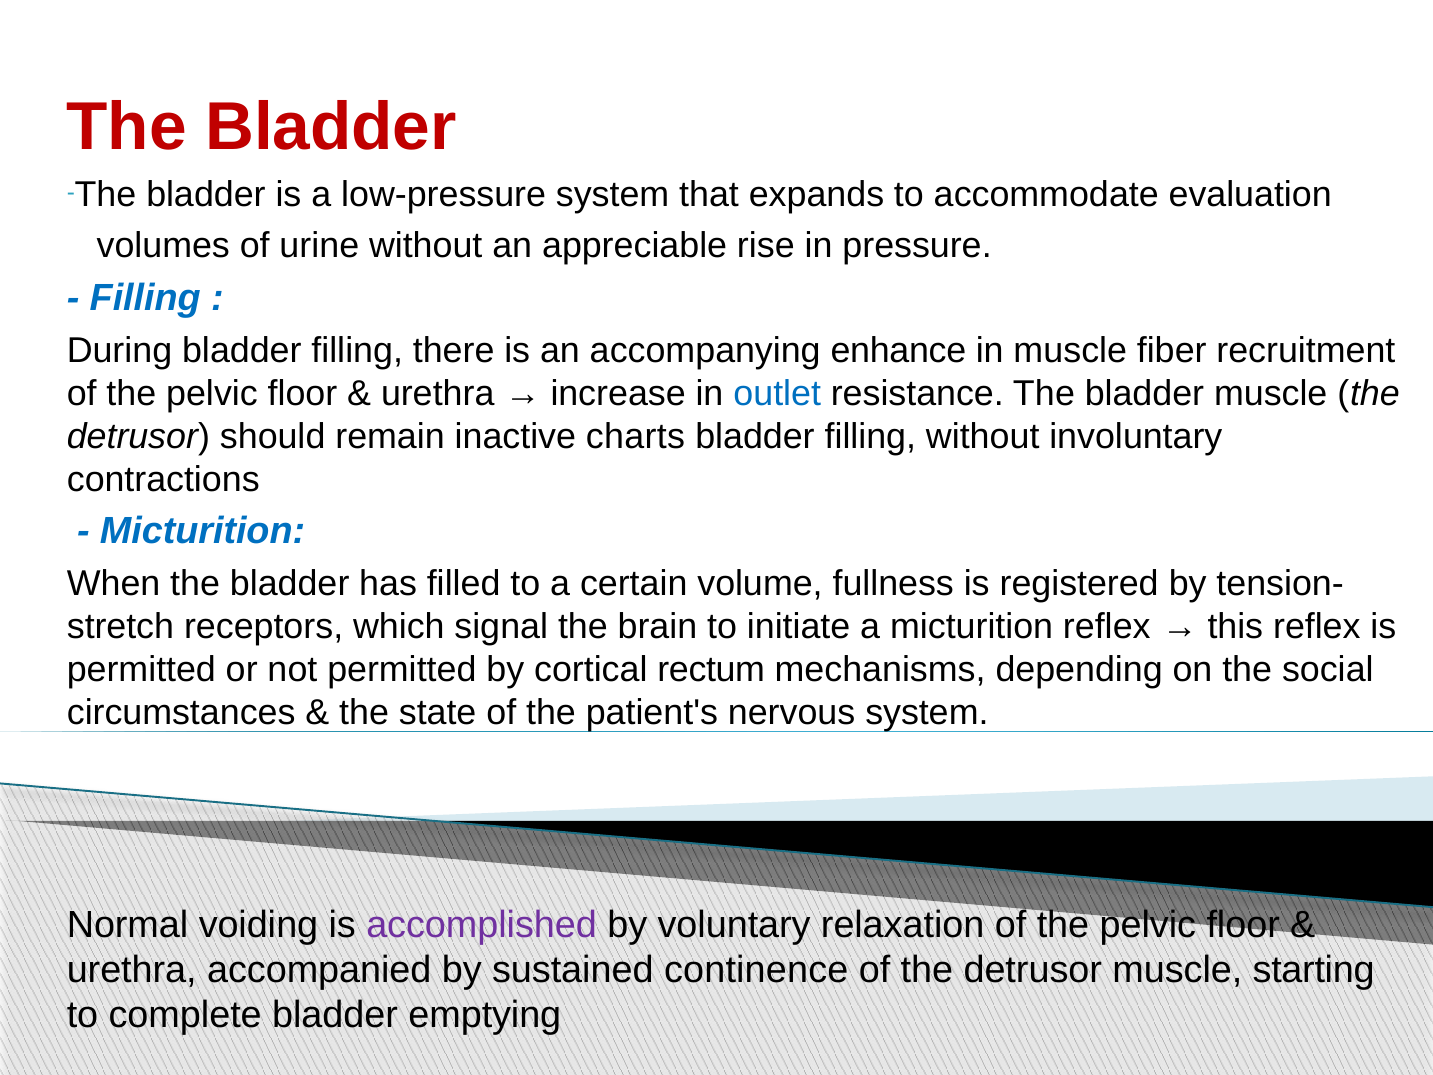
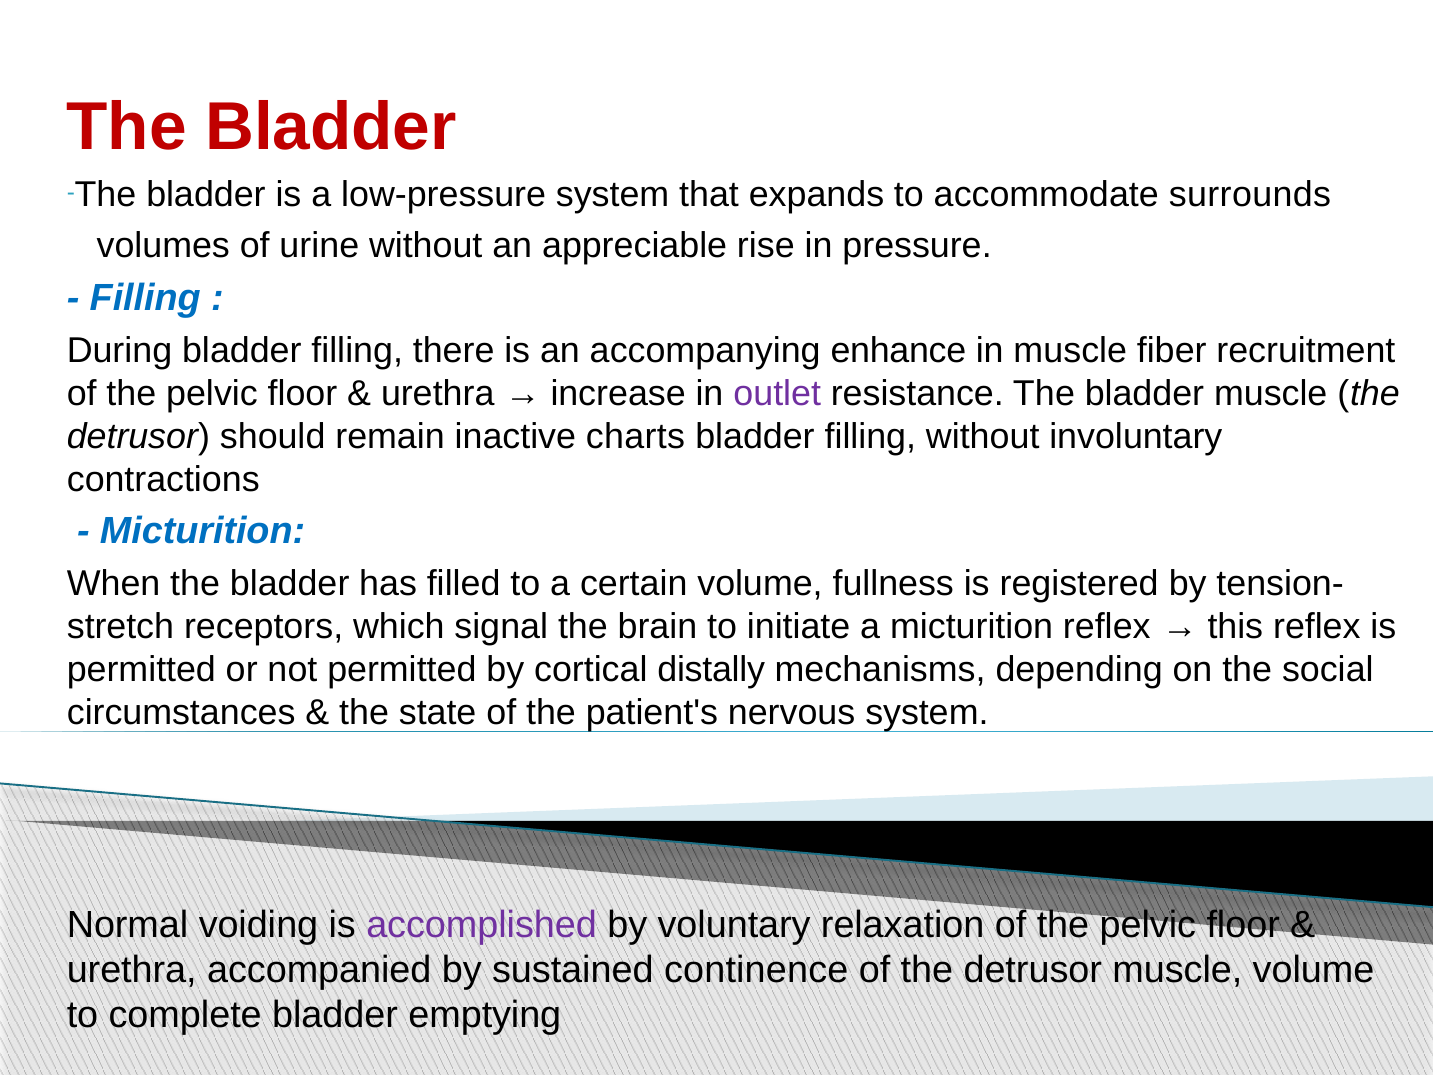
evaluation: evaluation -> surrounds
outlet colour: blue -> purple
rectum: rectum -> distally
muscle starting: starting -> volume
